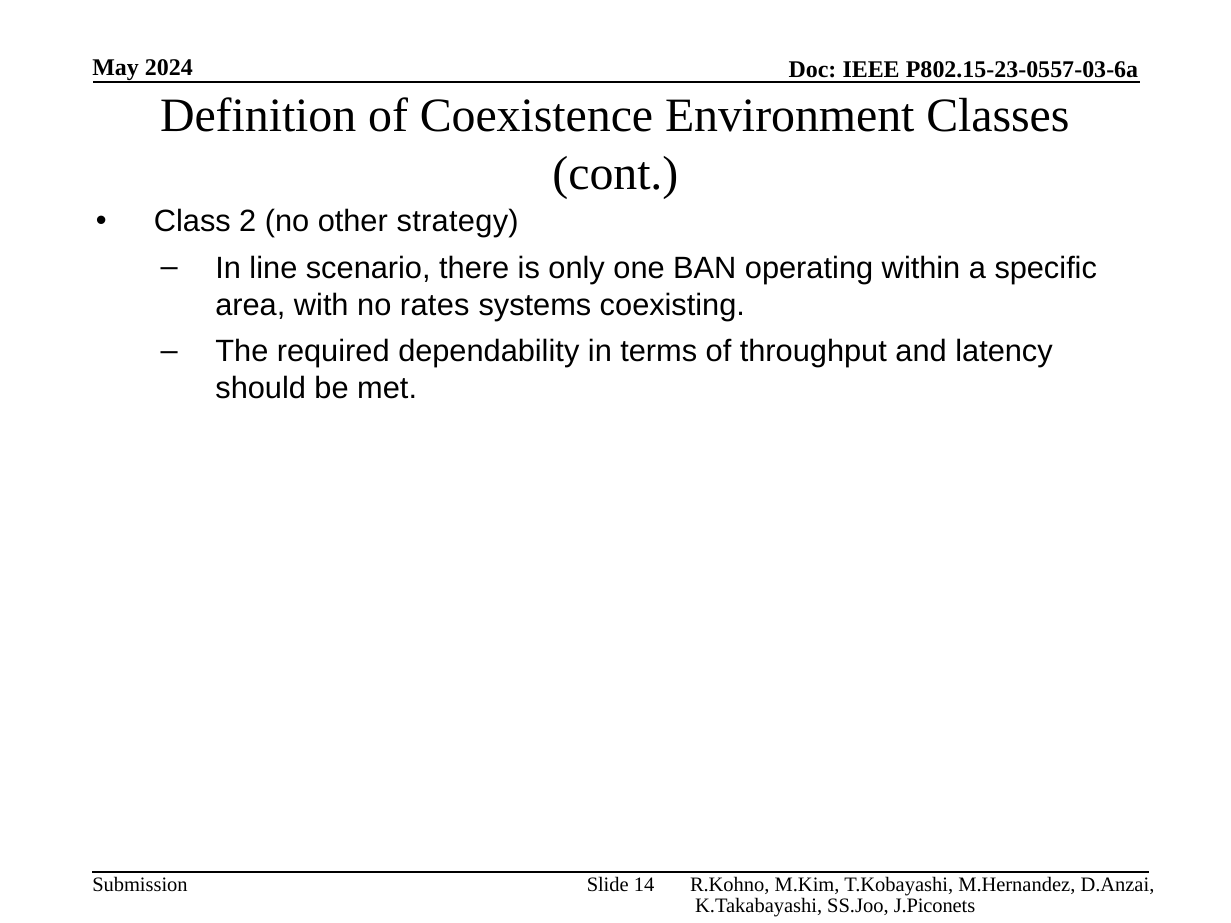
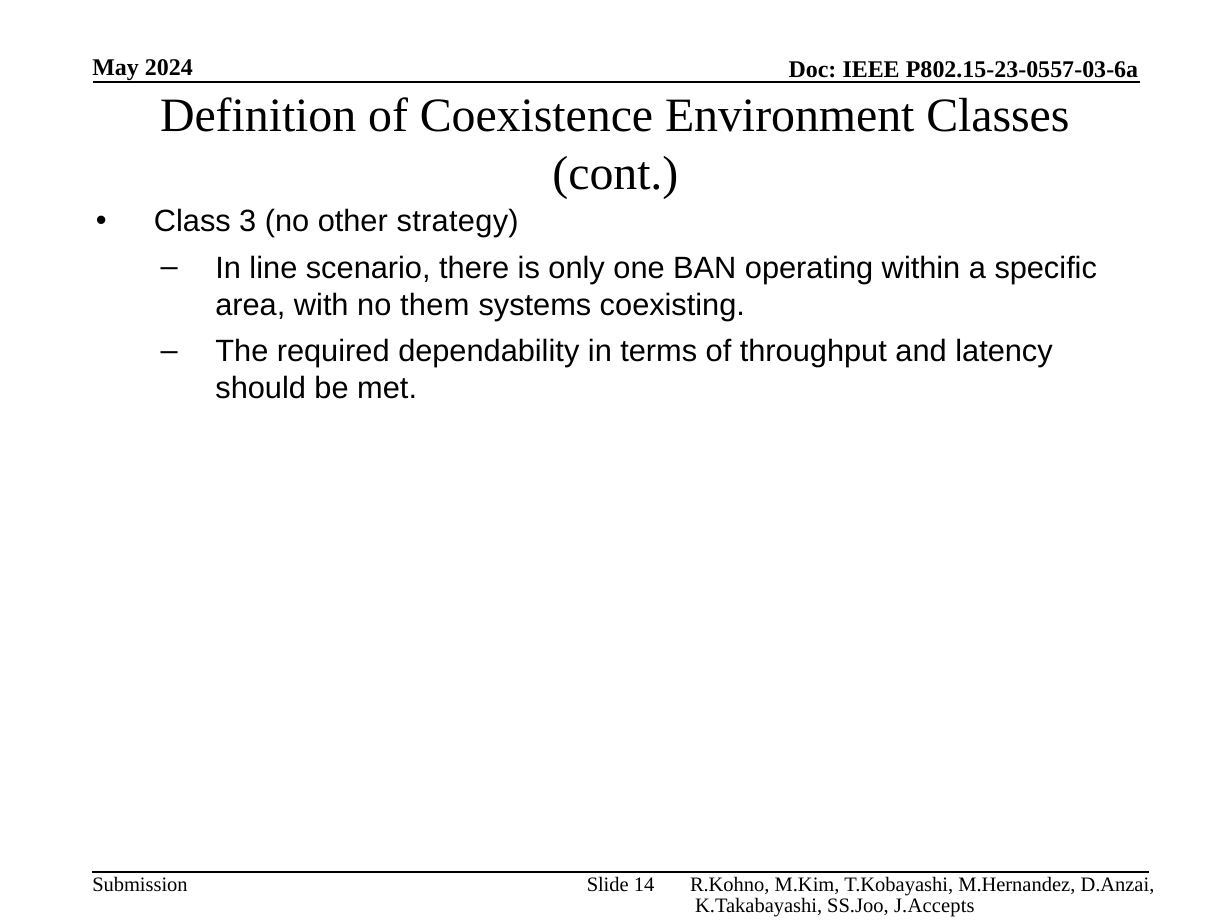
2: 2 -> 3
rates: rates -> them
J.Piconets: J.Piconets -> J.Accepts
